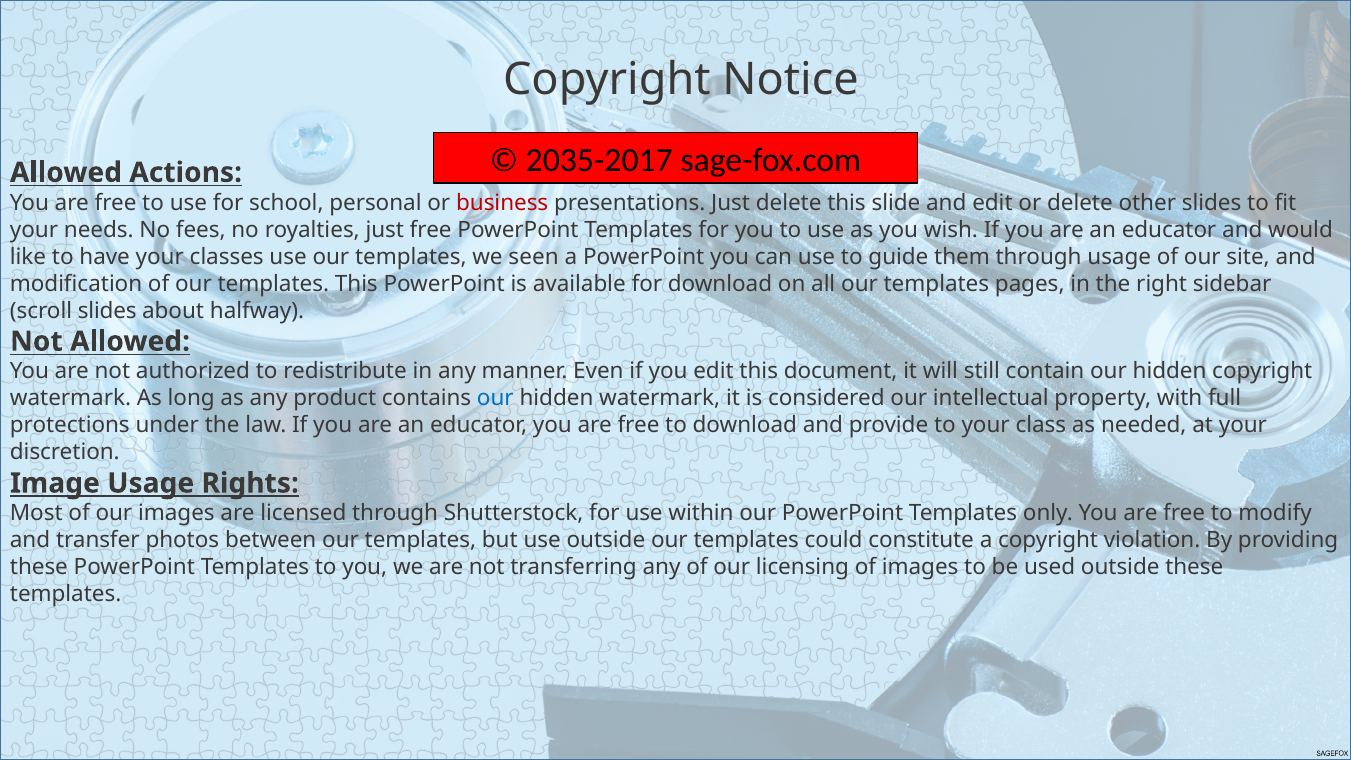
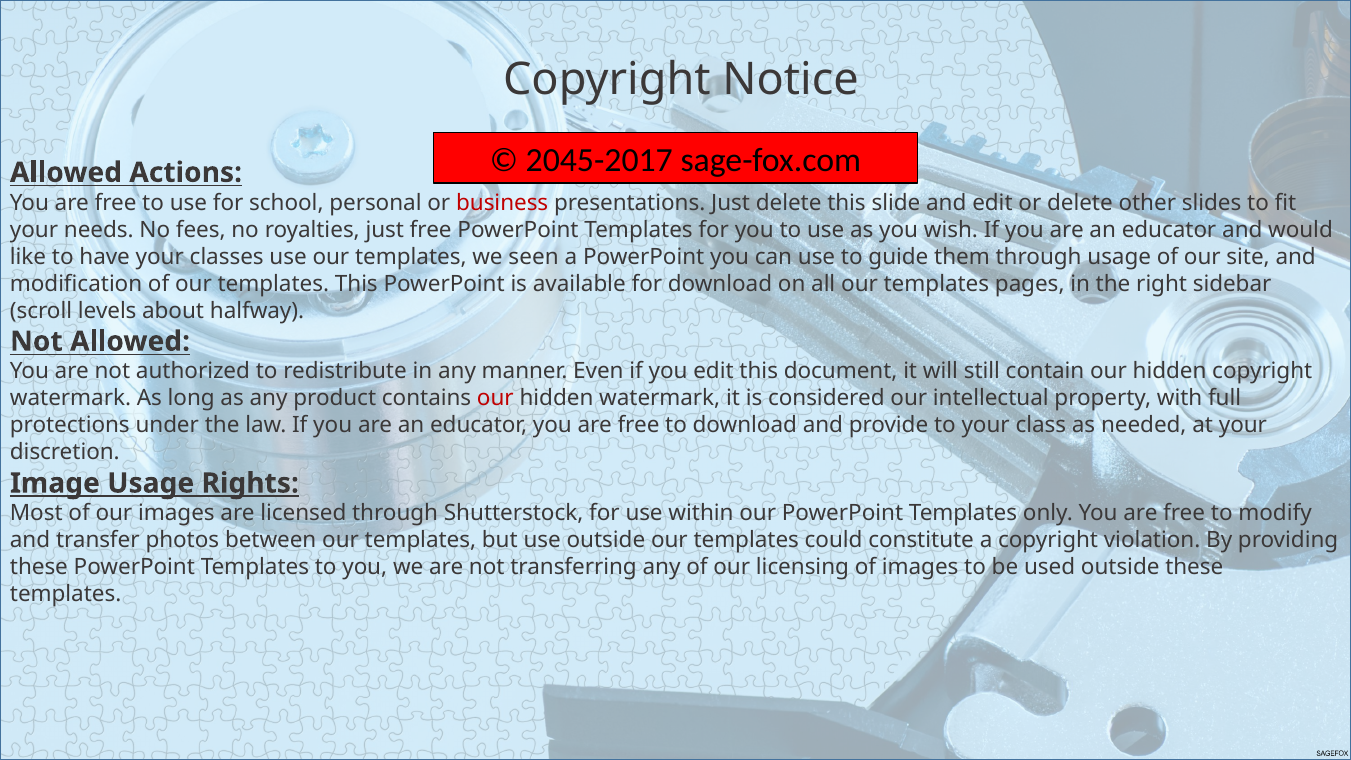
2035-2017: 2035-2017 -> 2045-2017
scroll slides: slides -> levels
our at (495, 398) colour: blue -> red
